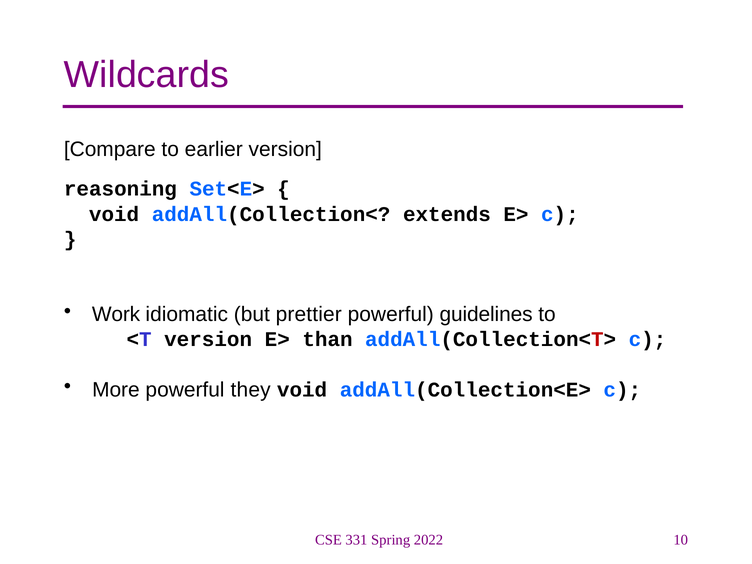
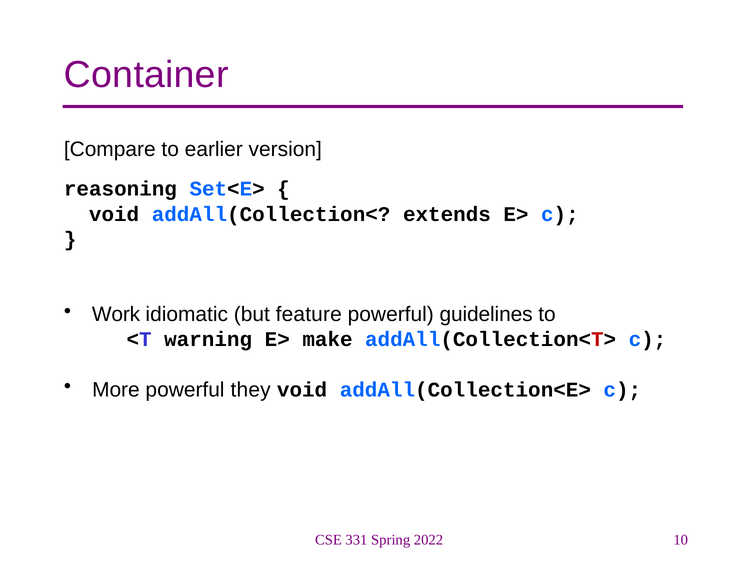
Wildcards: Wildcards -> Container
prettier: prettier -> feature
<T version: version -> warning
than: than -> make
